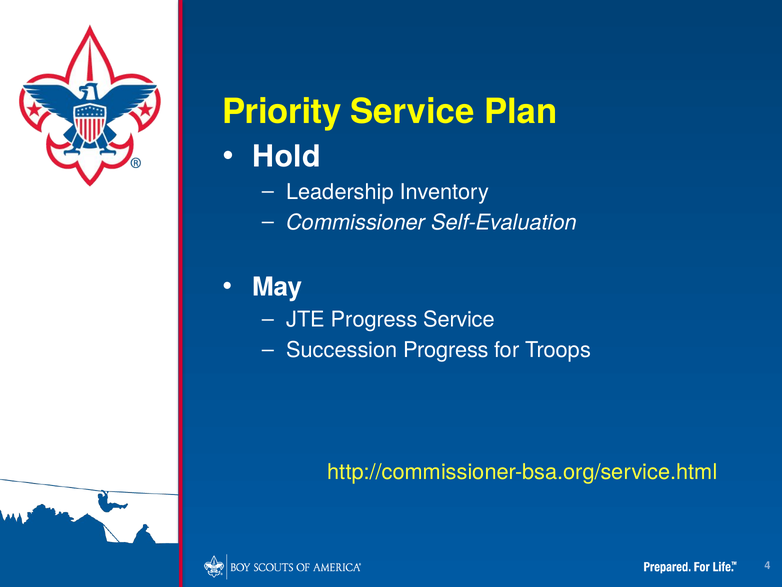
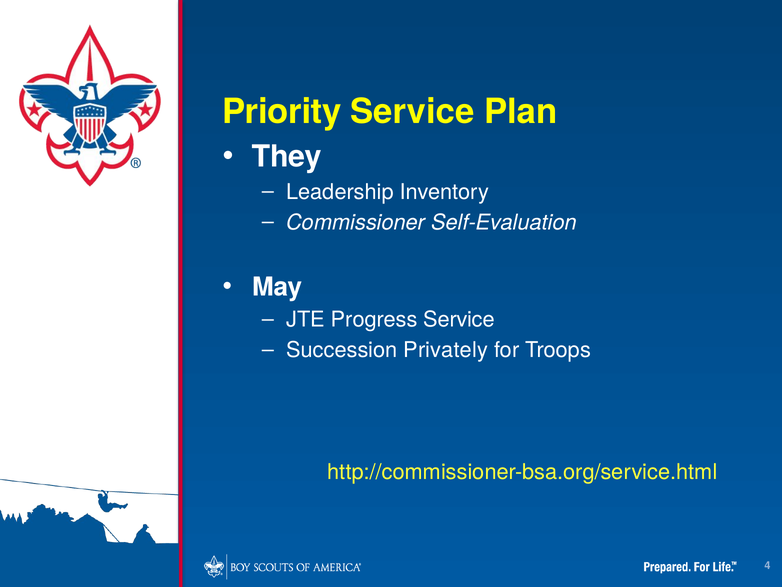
Hold: Hold -> They
Succession Progress: Progress -> Privately
